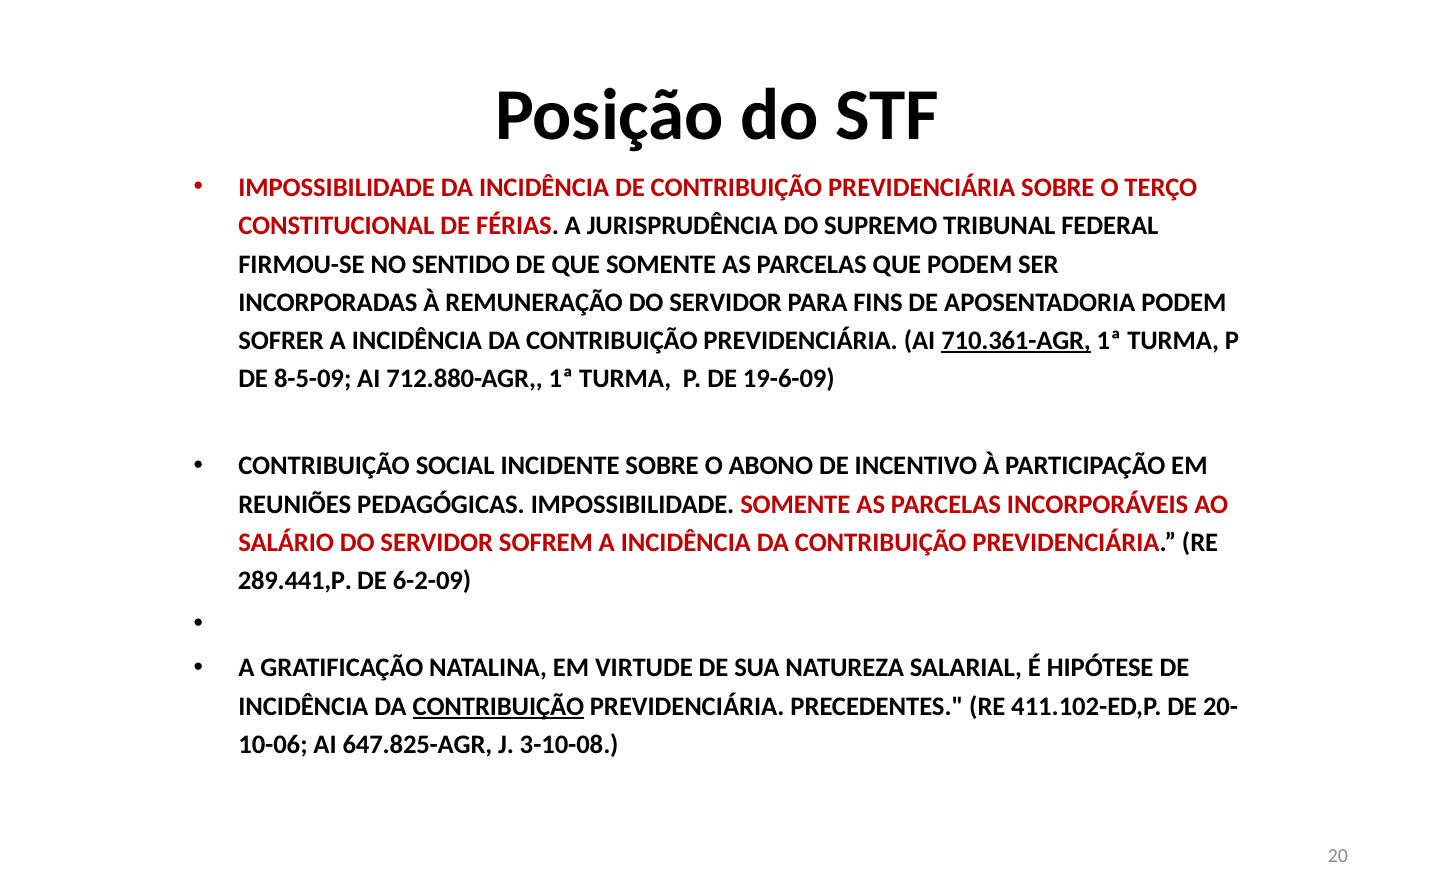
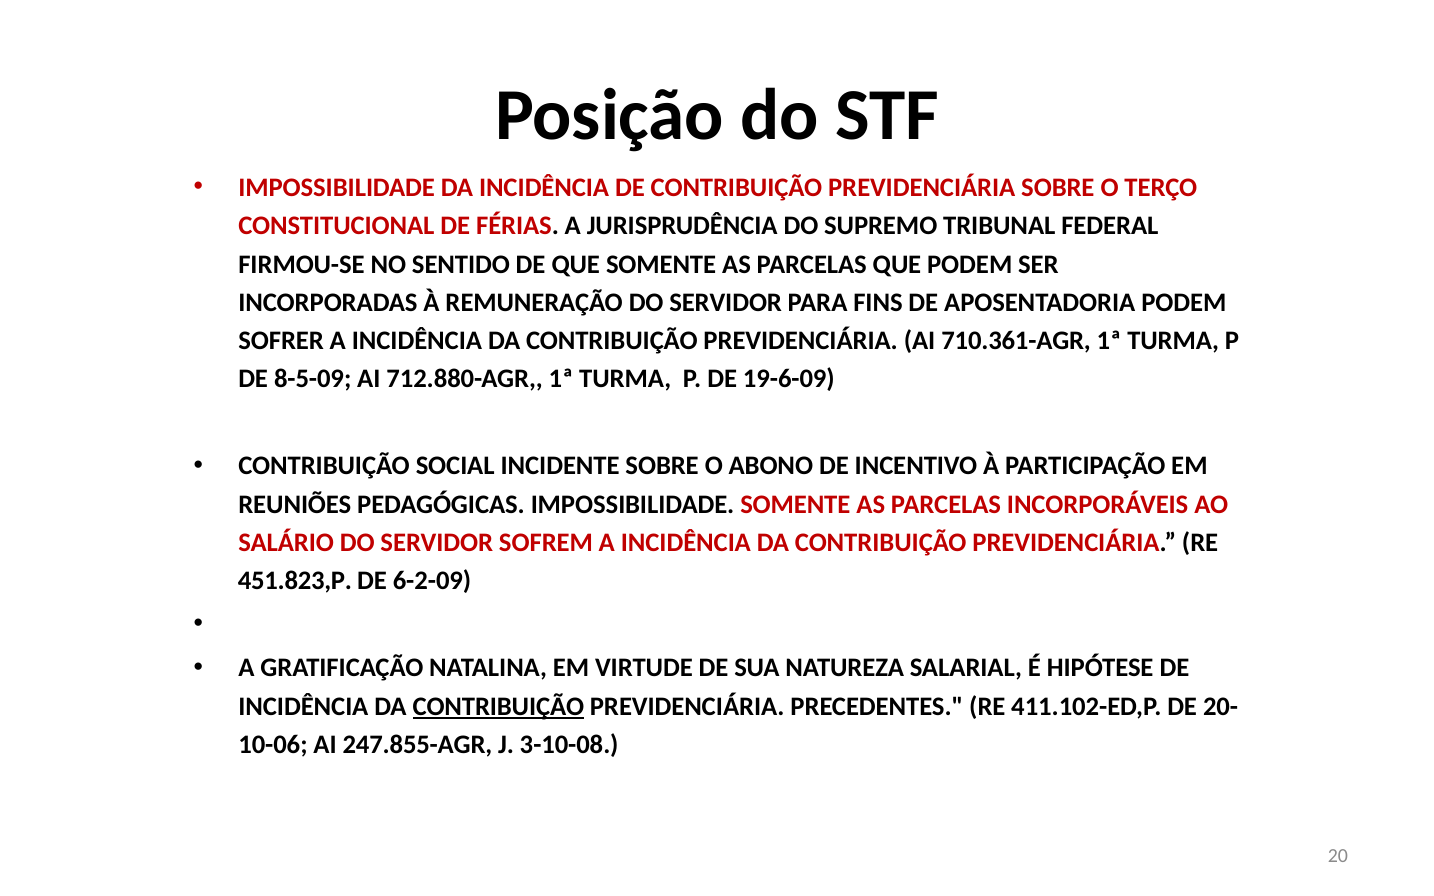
710.361-AGR underline: present -> none
289.441,P: 289.441,P -> 451.823,P
647.825-AGR: 647.825-AGR -> 247.855-AGR
